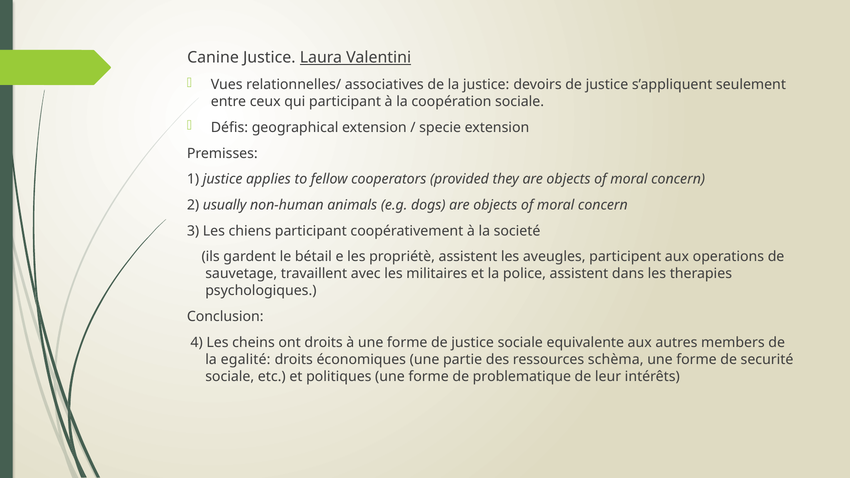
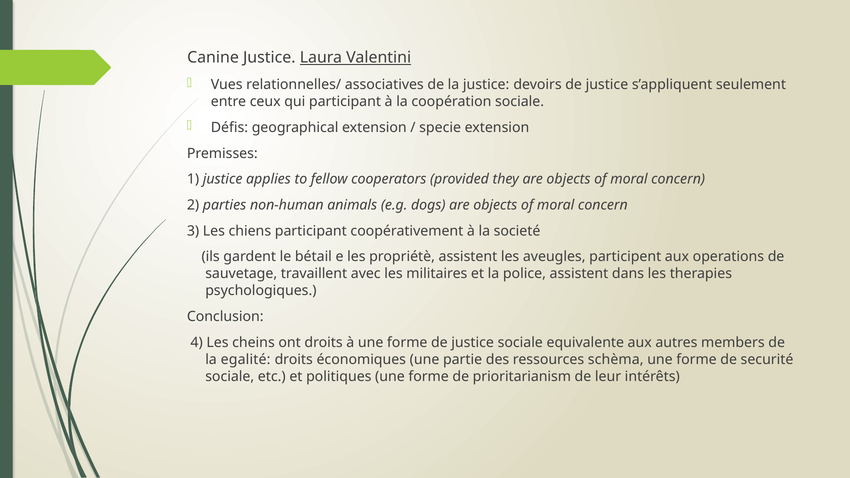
usually: usually -> parties
problematique: problematique -> prioritarianism
